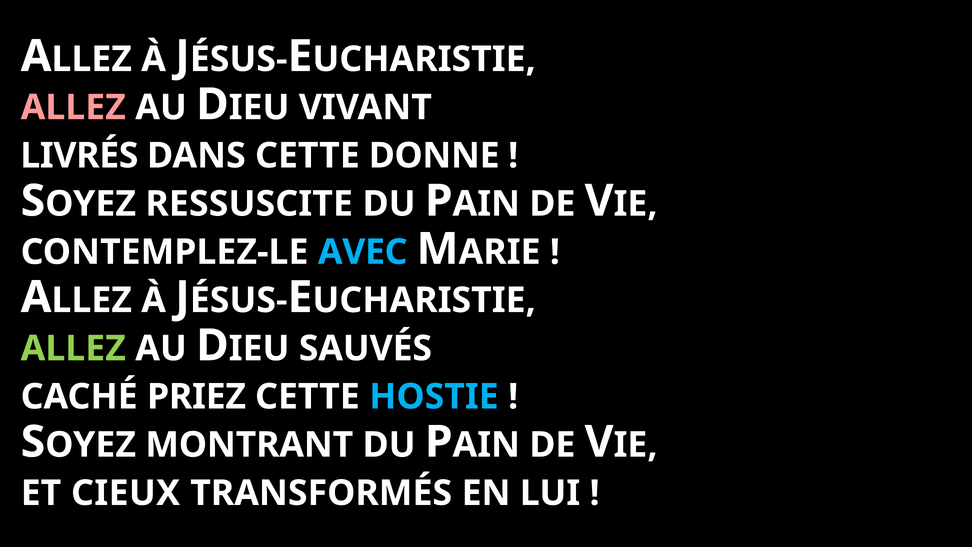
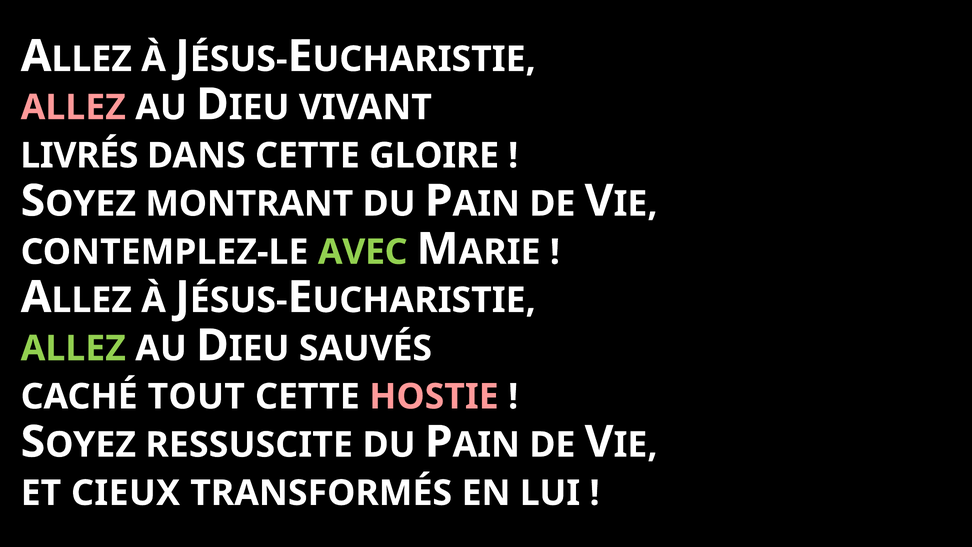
DONNE: DONNE -> GLOIRE
RESSUSCITE: RESSUSCITE -> MONTRANT
AVEC colour: light blue -> light green
PRIEZ: PRIEZ -> TOUT
HOSTIE colour: light blue -> pink
MONTRANT: MONTRANT -> RESSUSCITE
